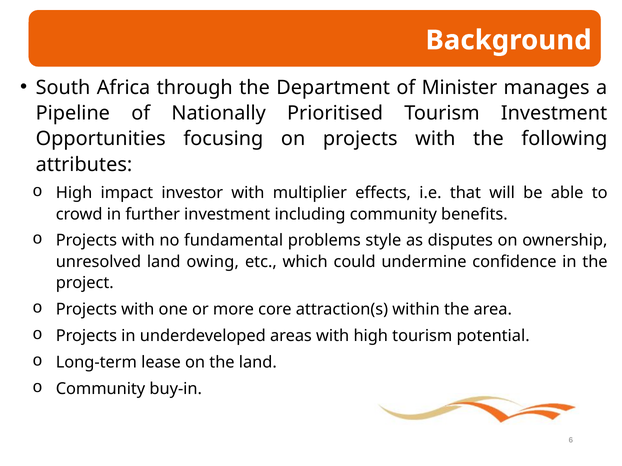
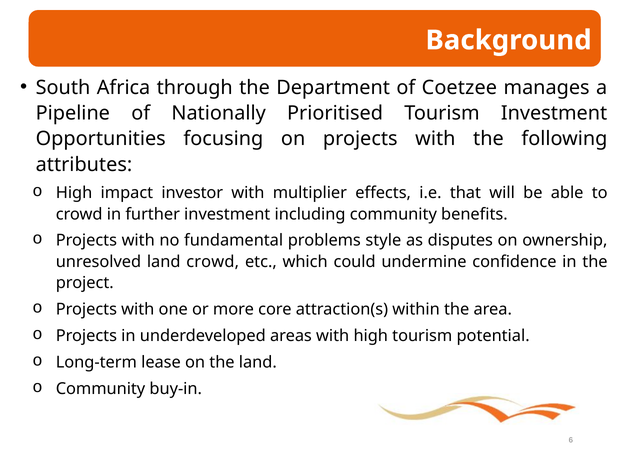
Minister: Minister -> Coetzee
land owing: owing -> crowd
